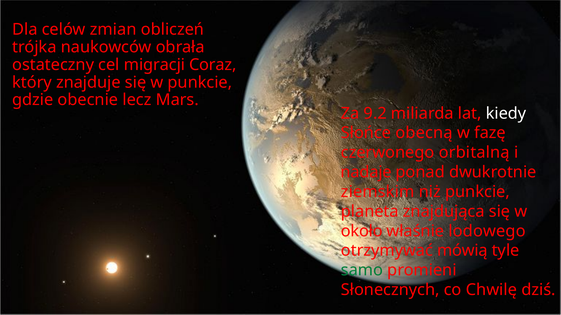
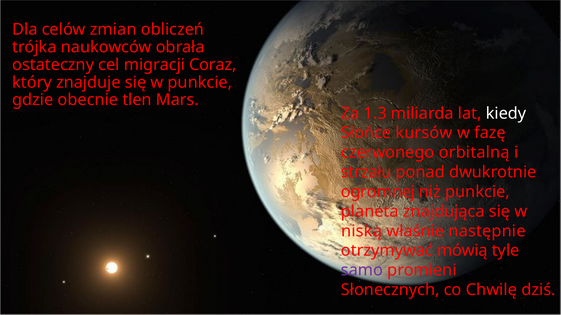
lecz: lecz -> tlen
9.2: 9.2 -> 1.3
obecną: obecną -> kursów
nadaje: nadaje -> strzału
ziemskim: ziemskim -> ogromnej
około: około -> niską
lodowego: lodowego -> następnie
samo colour: green -> purple
